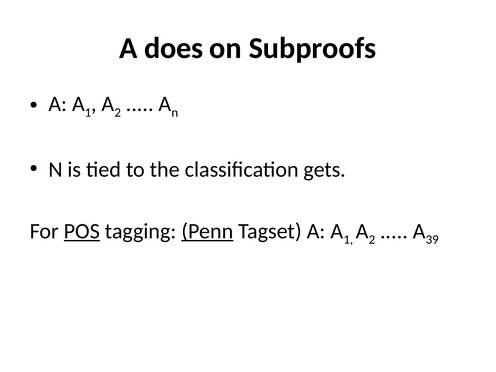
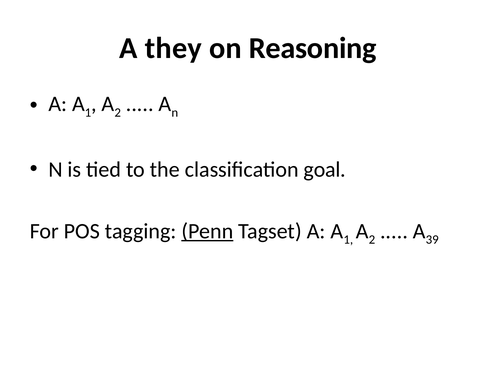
does: does -> they
Subproofs: Subproofs -> Reasoning
gets: gets -> goal
POS underline: present -> none
